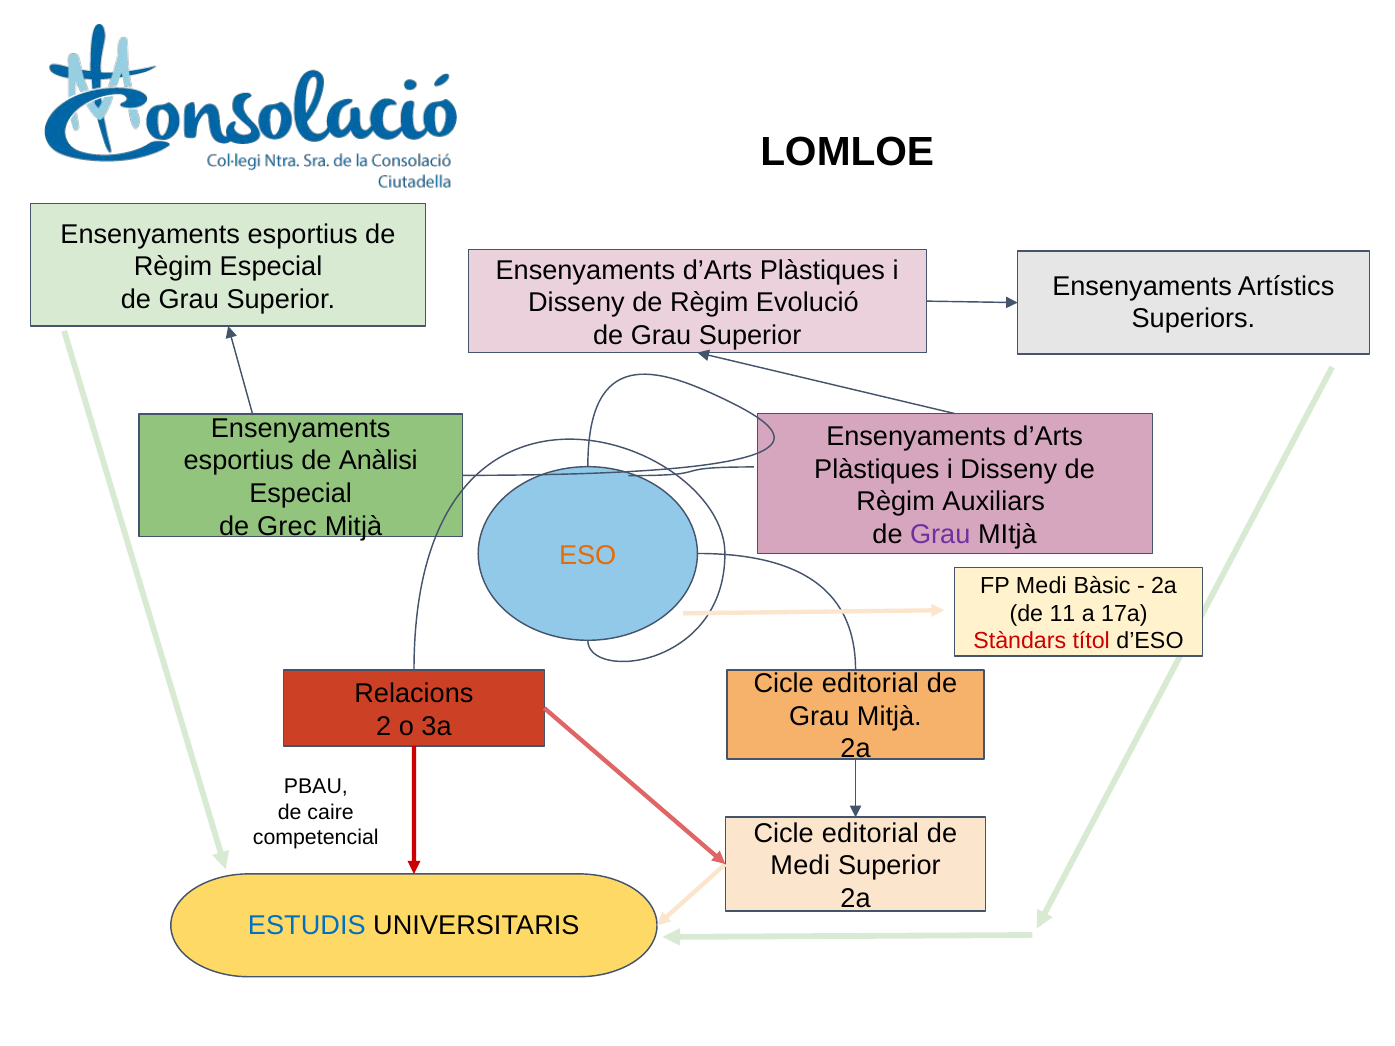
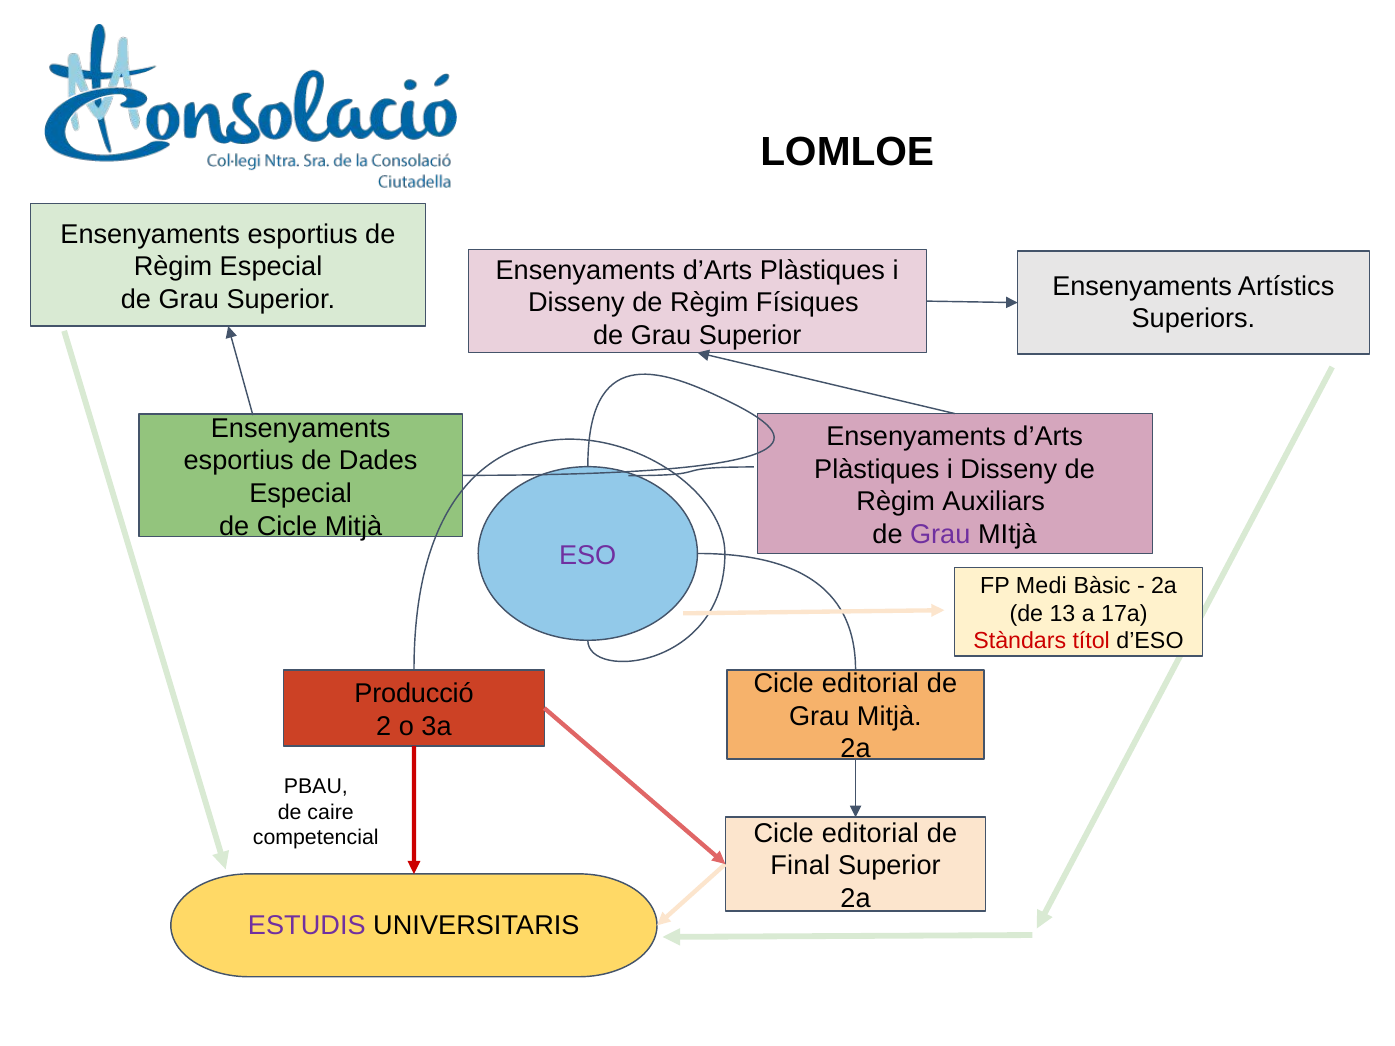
Evolució: Evolució -> Físiques
Anàlisi: Anàlisi -> Dades
Grec at (287, 526): Grec -> Cicle
ESO colour: orange -> purple
11: 11 -> 13
Relacions: Relacions -> Producció
Medi at (800, 866): Medi -> Final
ESTUDIS colour: blue -> purple
